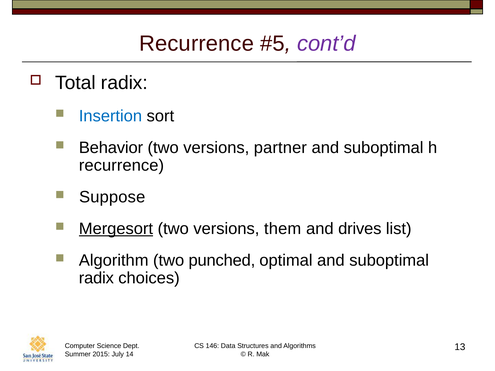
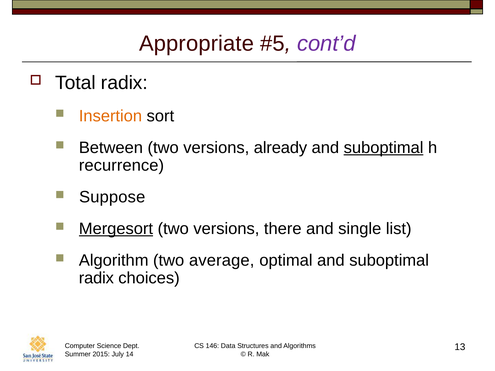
Recurrence at (197, 44): Recurrence -> Appropriate
Insertion colour: blue -> orange
Behavior: Behavior -> Between
partner: partner -> already
suboptimal at (384, 148) underline: none -> present
them: them -> there
drives: drives -> single
punched: punched -> average
